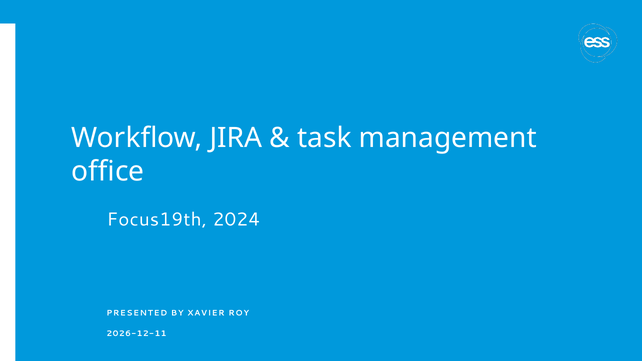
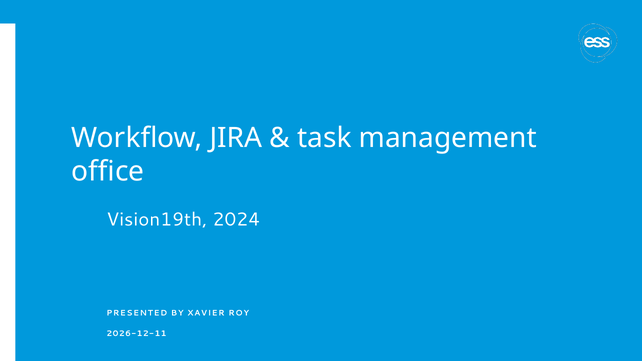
Focus19th: Focus19th -> Vision19th
